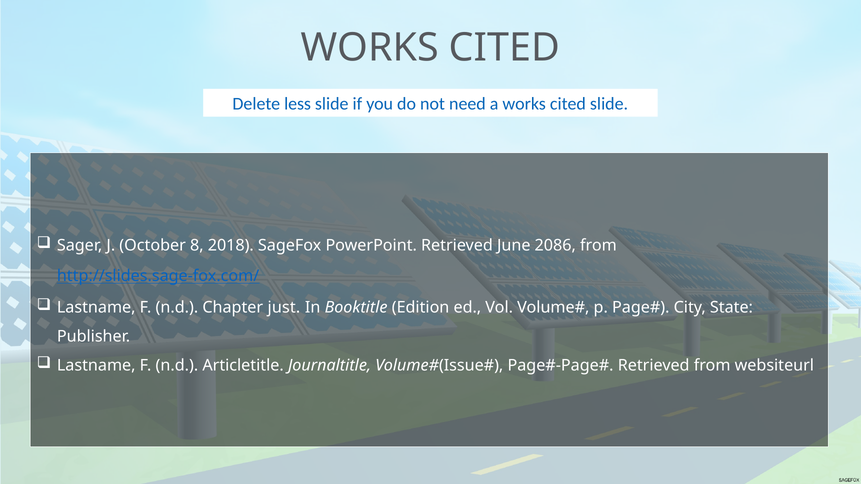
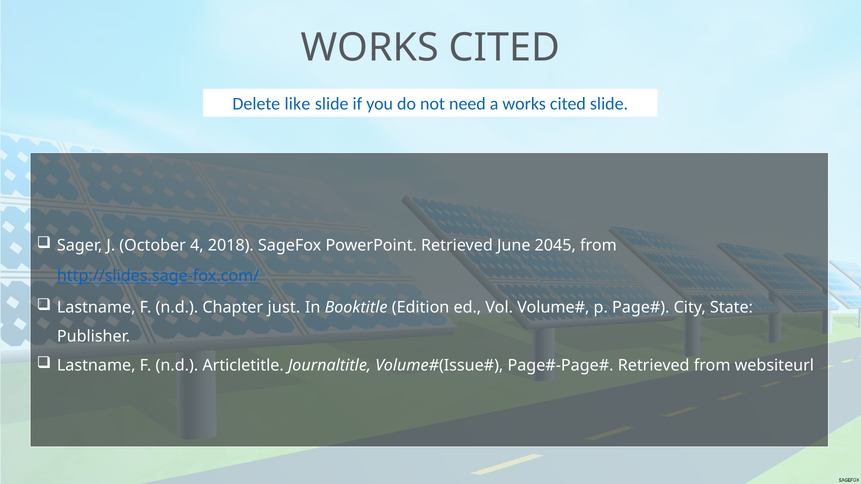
less: less -> like
8: 8 -> 4
2086: 2086 -> 2045
